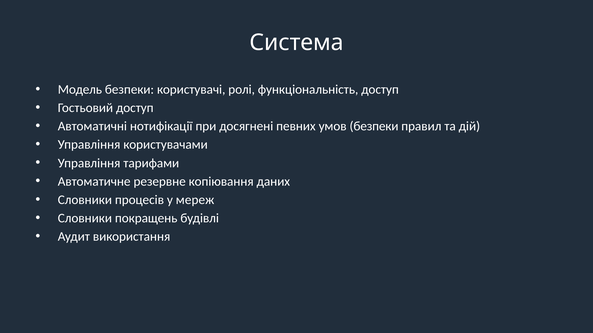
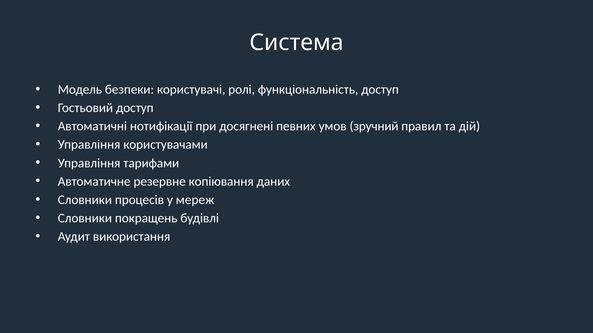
умов безпеки: безпеки -> зручний
